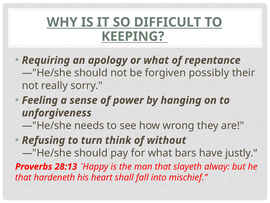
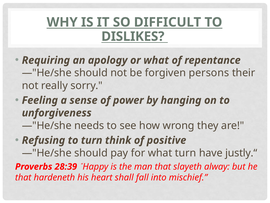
KEEPING: KEEPING -> DISLIKES
possibly: possibly -> persons
without: without -> positive
what bars: bars -> turn
28:13: 28:13 -> 28:39
